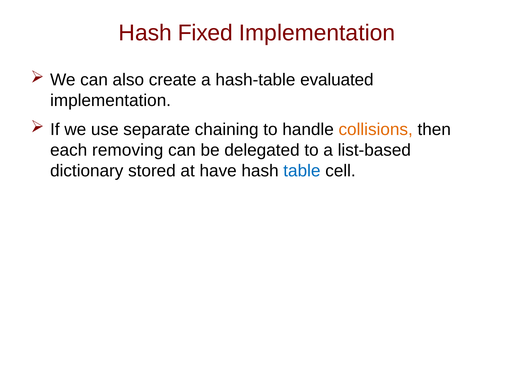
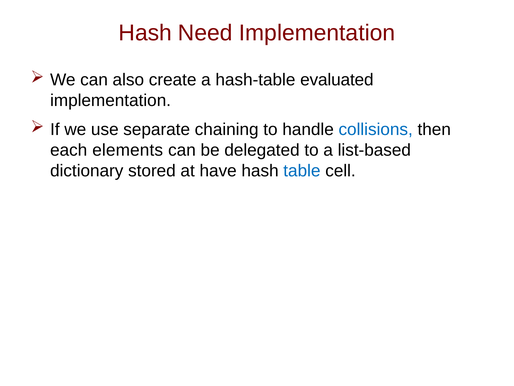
Fixed: Fixed -> Need
collisions colour: orange -> blue
removing: removing -> elements
